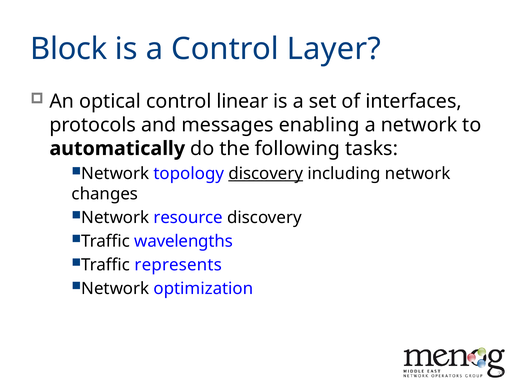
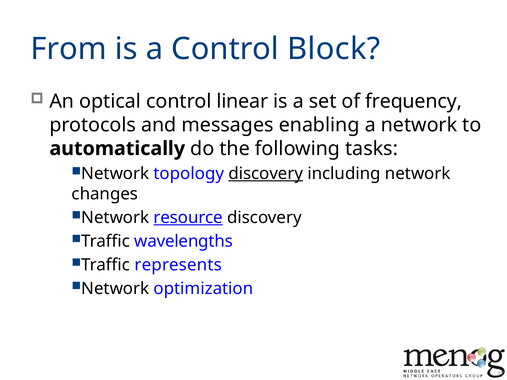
Block: Block -> From
Layer: Layer -> Block
interfaces: interfaces -> frequency
resource underline: none -> present
